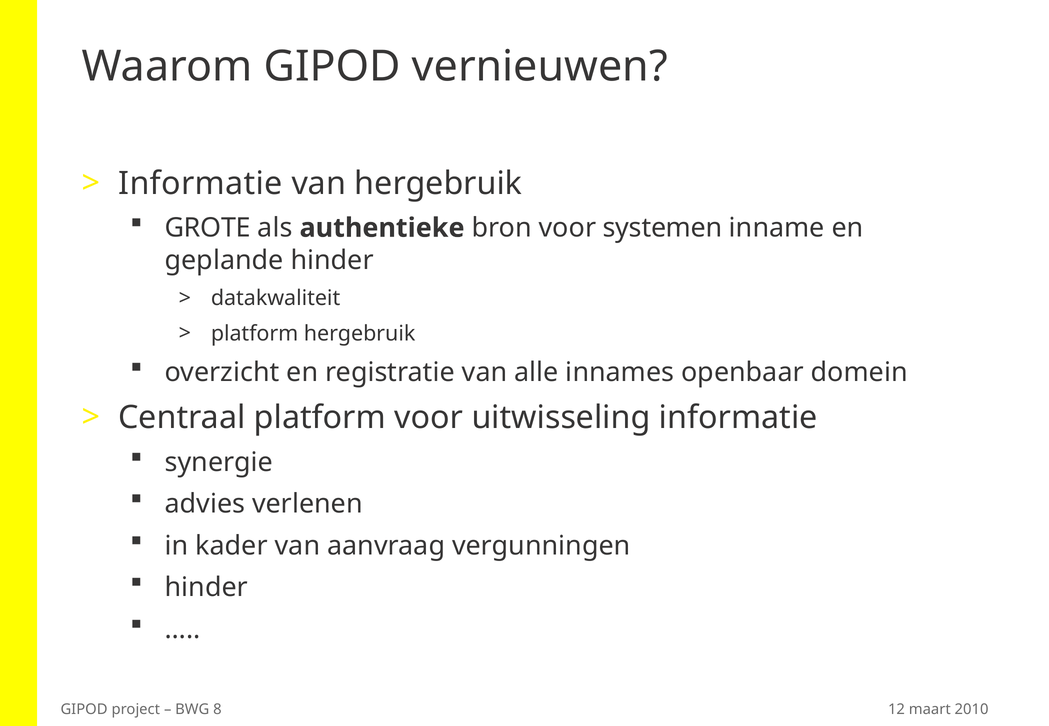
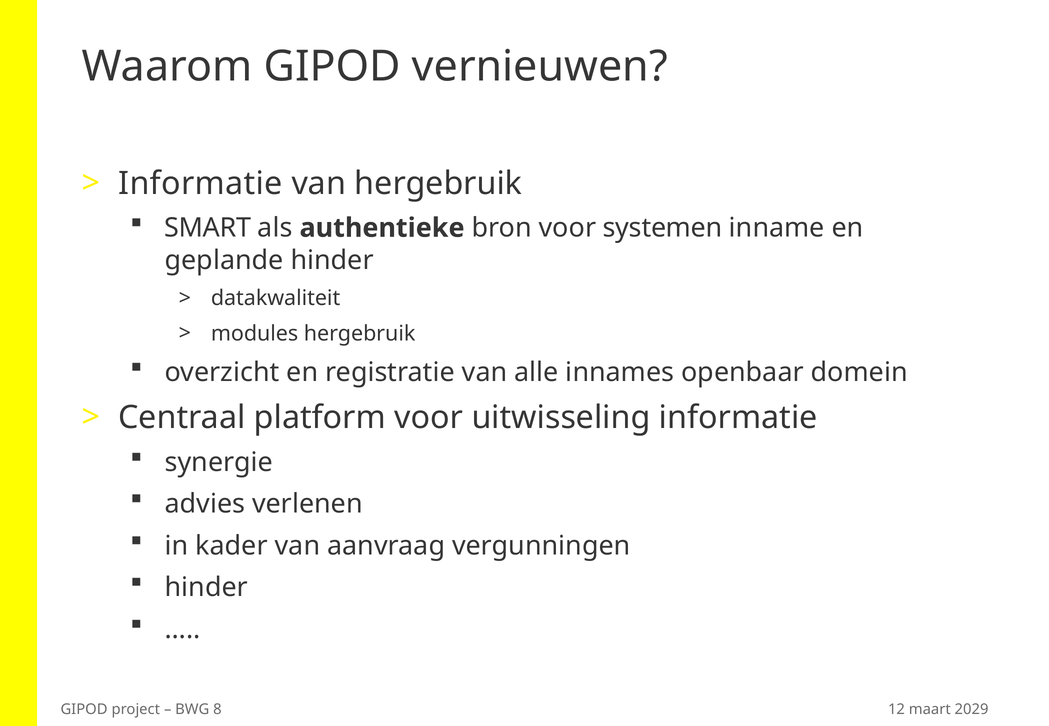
GROTE: GROTE -> SMART
platform at (255, 334): platform -> modules
2010: 2010 -> 2029
